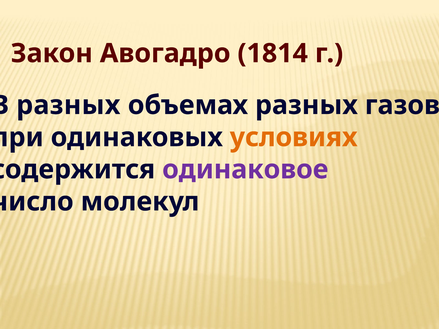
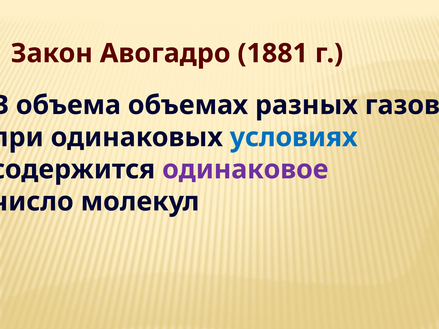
1814: 1814 -> 1881
разных at (68, 105): разных -> объема
условиях colour: orange -> blue
